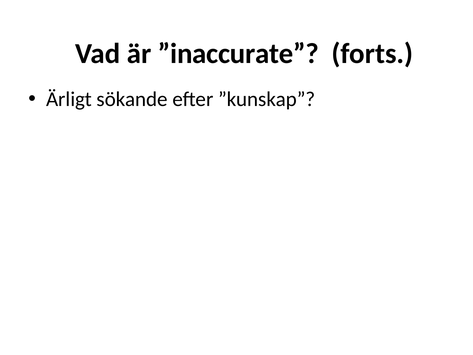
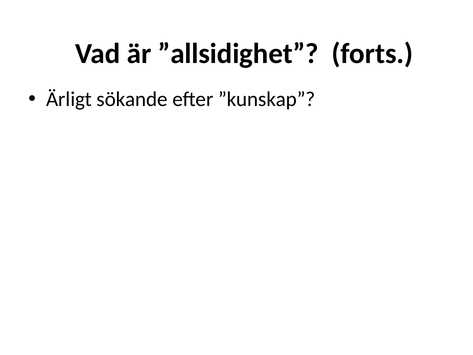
”inaccurate: ”inaccurate -> ”allsidighet
